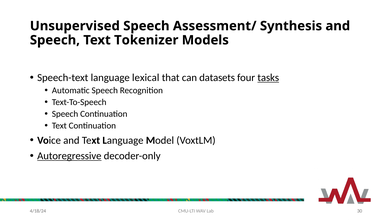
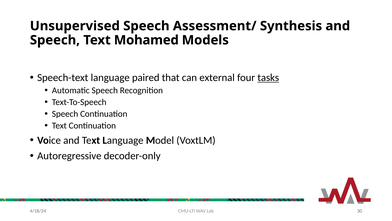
Tokenizer: Tokenizer -> Mohamed
lexical: lexical -> paired
datasets: datasets -> external
Autoregressive underline: present -> none
